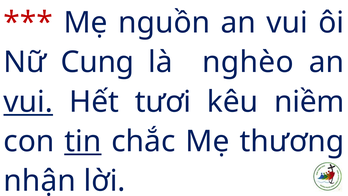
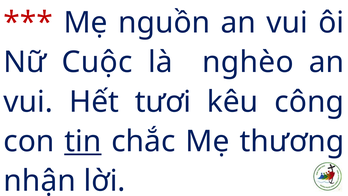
Cung: Cung -> Cuộc
vui at (28, 102) underline: present -> none
niềm: niềm -> công
